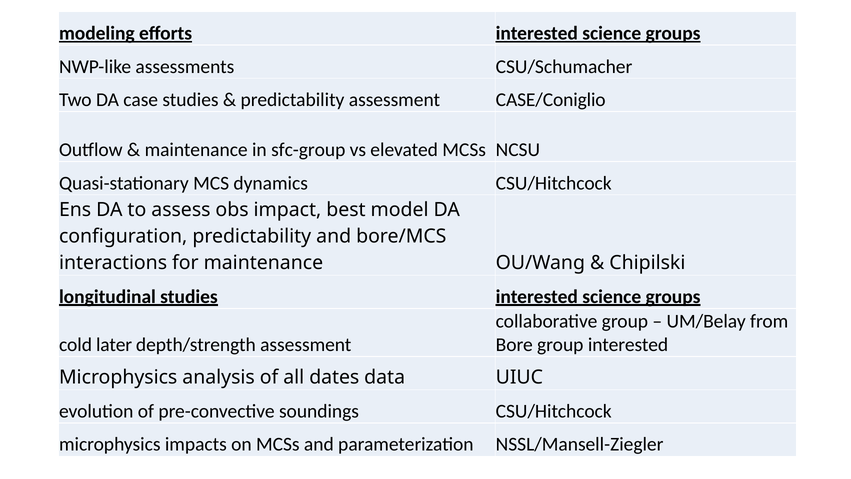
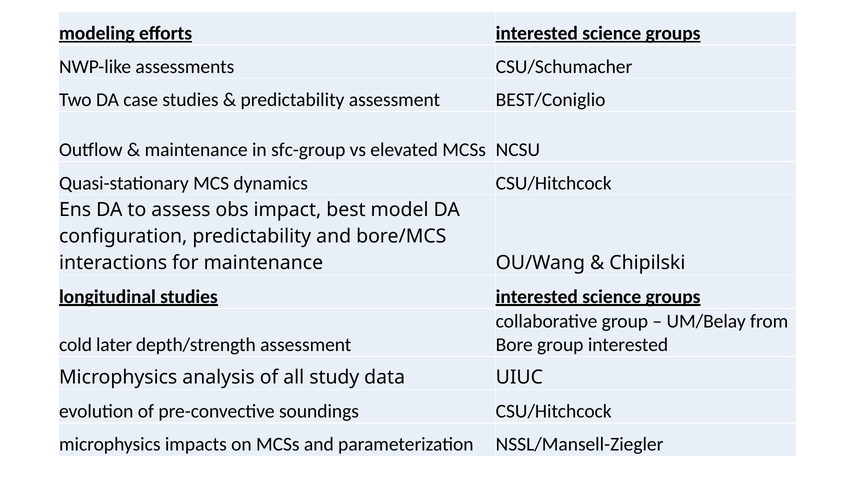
CASE/Coniglio: CASE/Coniglio -> BEST/Coniglio
dates: dates -> study
